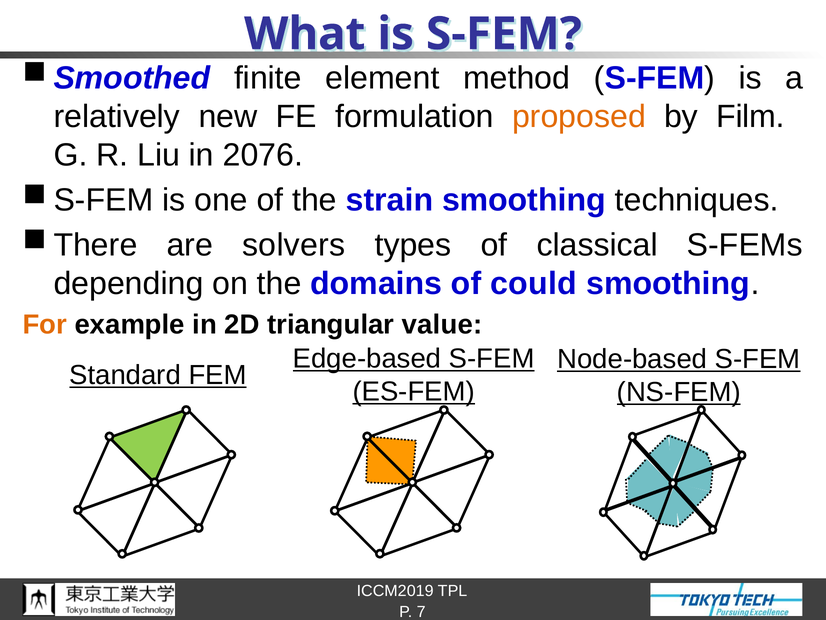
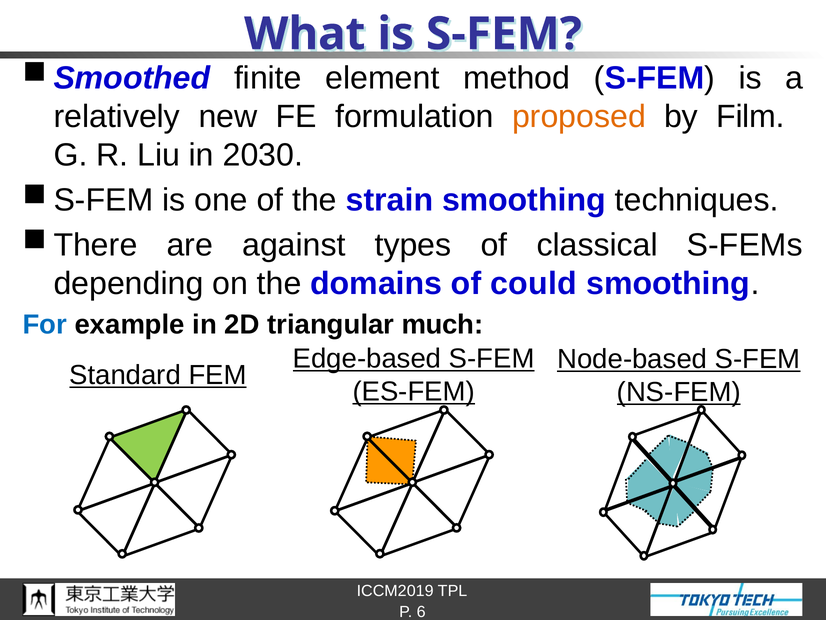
2076: 2076 -> 2030
solvers: solvers -> against
For colour: orange -> blue
value: value -> much
7: 7 -> 6
